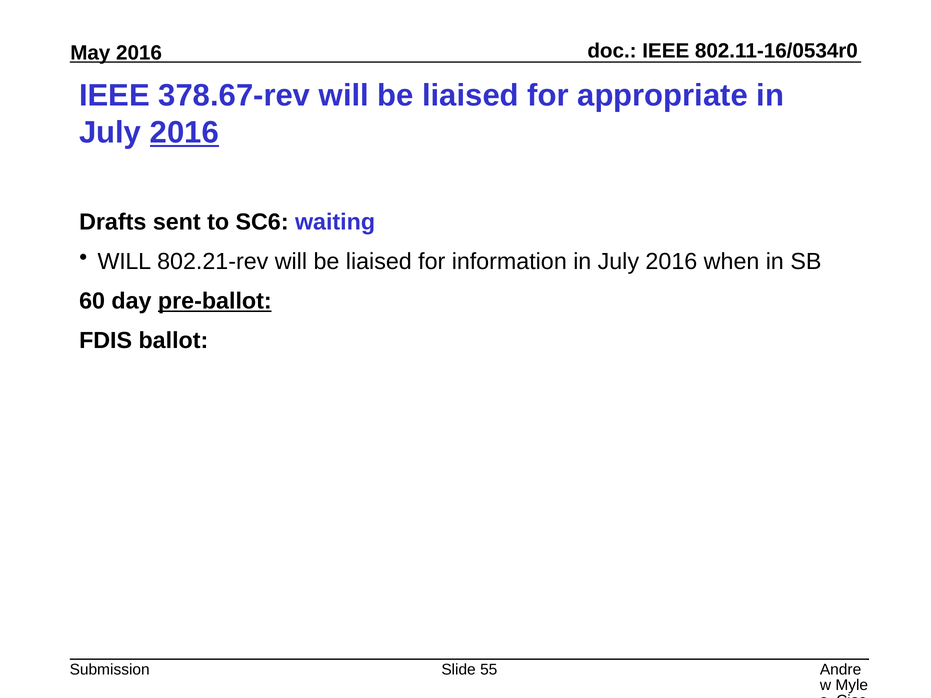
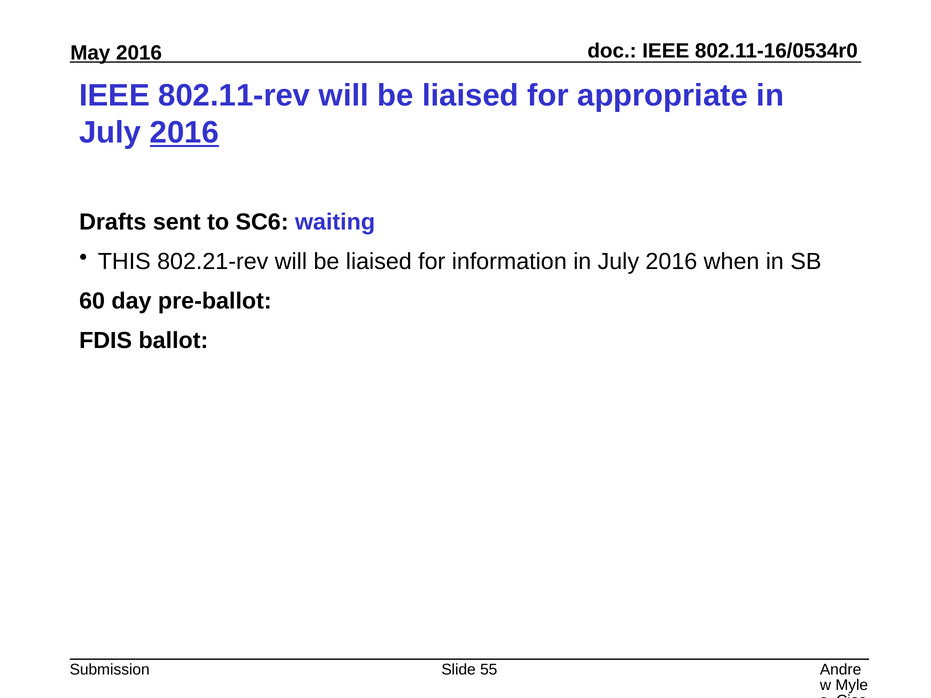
378.67-rev: 378.67-rev -> 802.11-rev
WILL at (124, 262): WILL -> THIS
pre-ballot underline: present -> none
